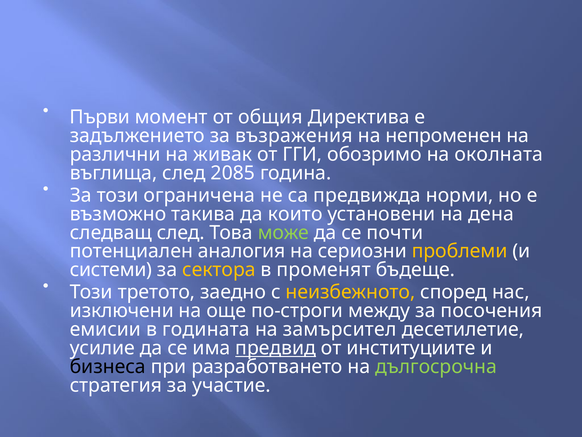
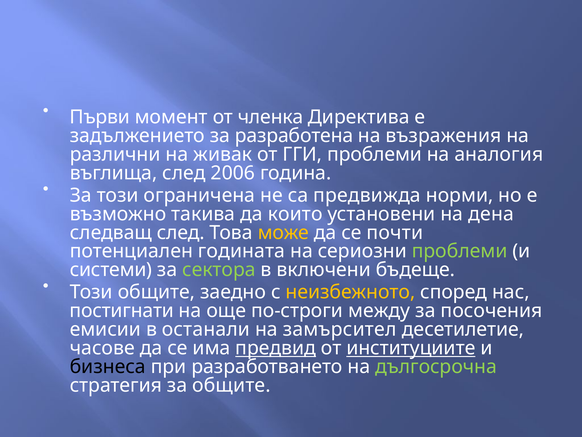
общия: общия -> членка
възражения: възражения -> разработена
непроменен: непроменен -> възражения
ГГИ обозримо: обозримо -> проблеми
околната: околната -> аналогия
2085: 2085 -> 2006
може colour: light green -> yellow
аналогия: аналогия -> годината
проблеми at (460, 251) colour: yellow -> light green
сектора colour: yellow -> light green
променят: променят -> включени
Този третото: третото -> общите
изключени: изключени -> постигнати
годината: годината -> останали
усилие: усилие -> часове
институциите underline: none -> present
за участие: участие -> общите
